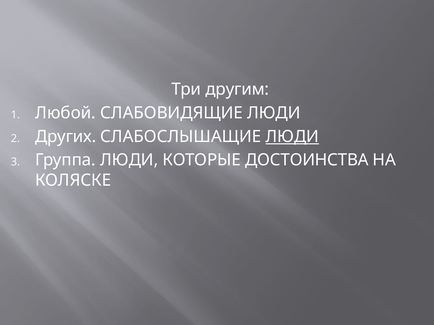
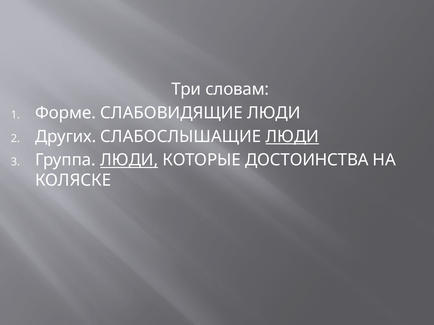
другим: другим -> словам
Любой: Любой -> Форме
ЛЮДИ at (129, 160) underline: none -> present
